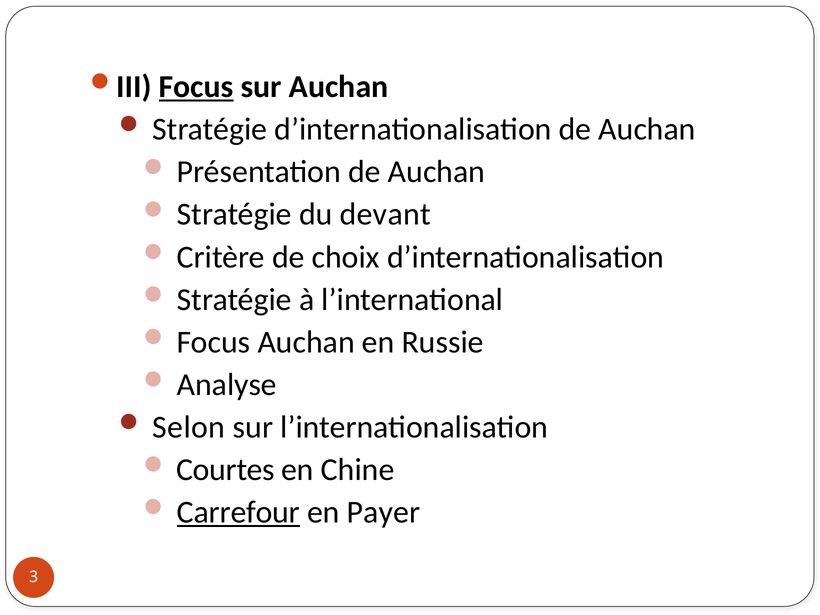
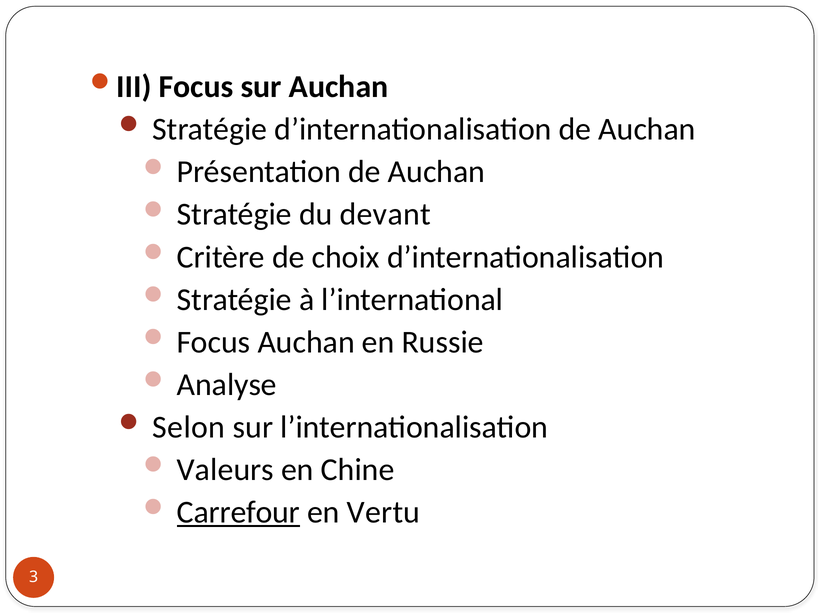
Focus at (196, 87) underline: present -> none
Courtes: Courtes -> Valeurs
Payer: Payer -> Vertu
